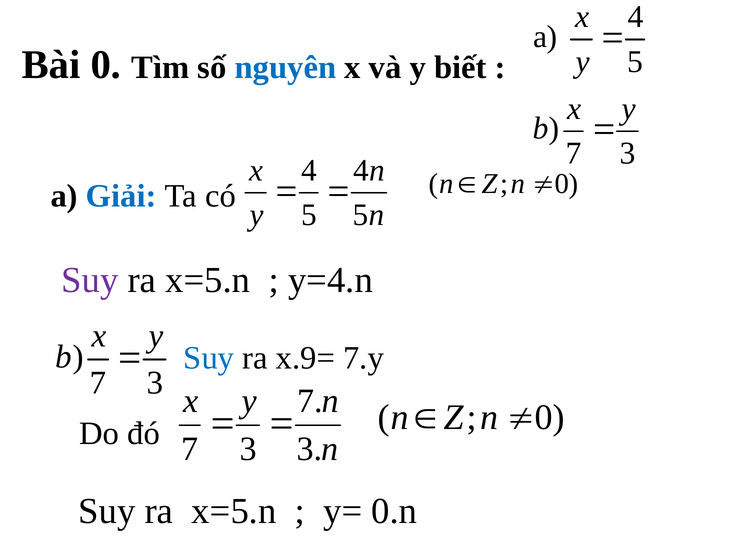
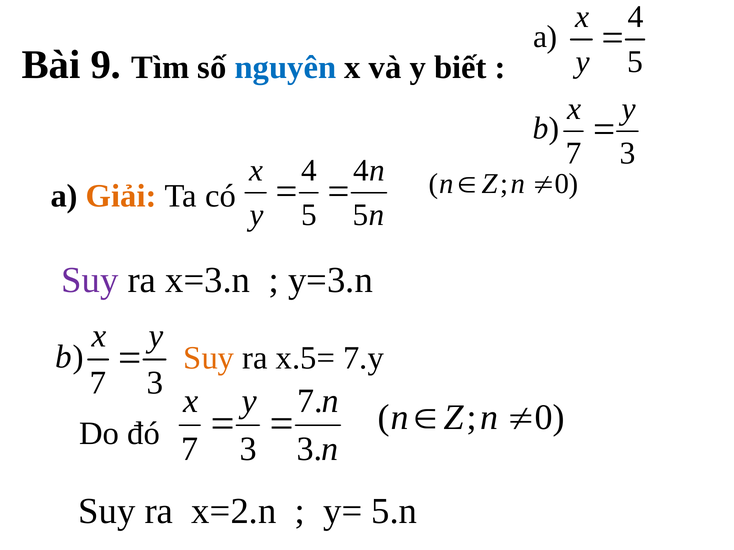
Bài 0: 0 -> 9
Giải colour: blue -> orange
x=5.n at (208, 280): x=5.n -> x=3.n
y=4.n: y=4.n -> y=3.n
Suy at (209, 359) colour: blue -> orange
x.9=: x.9= -> x.5=
x=5.n at (234, 512): x=5.n -> x=2.n
0.n: 0.n -> 5.n
